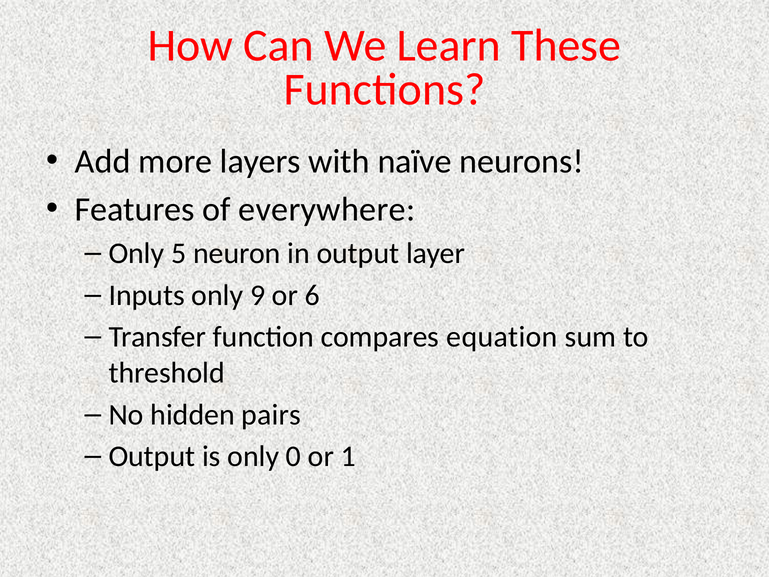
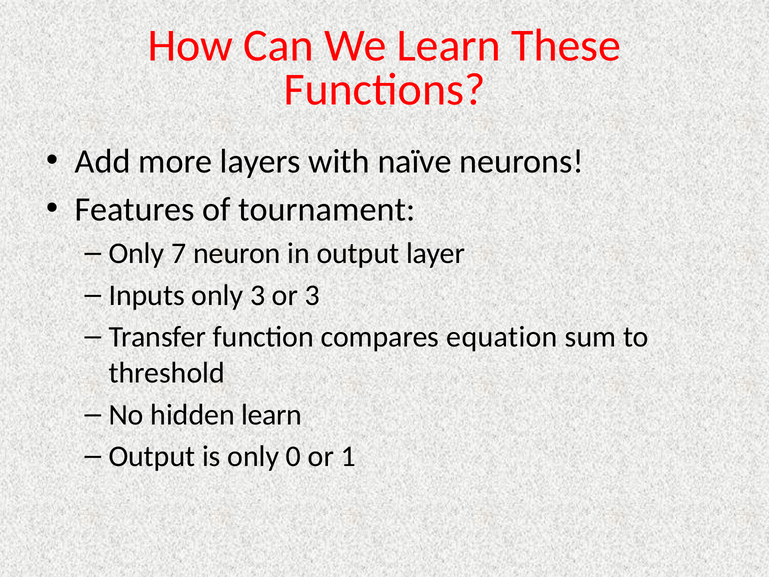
everywhere: everywhere -> tournament
5: 5 -> 7
only 9: 9 -> 3
or 6: 6 -> 3
hidden pairs: pairs -> learn
